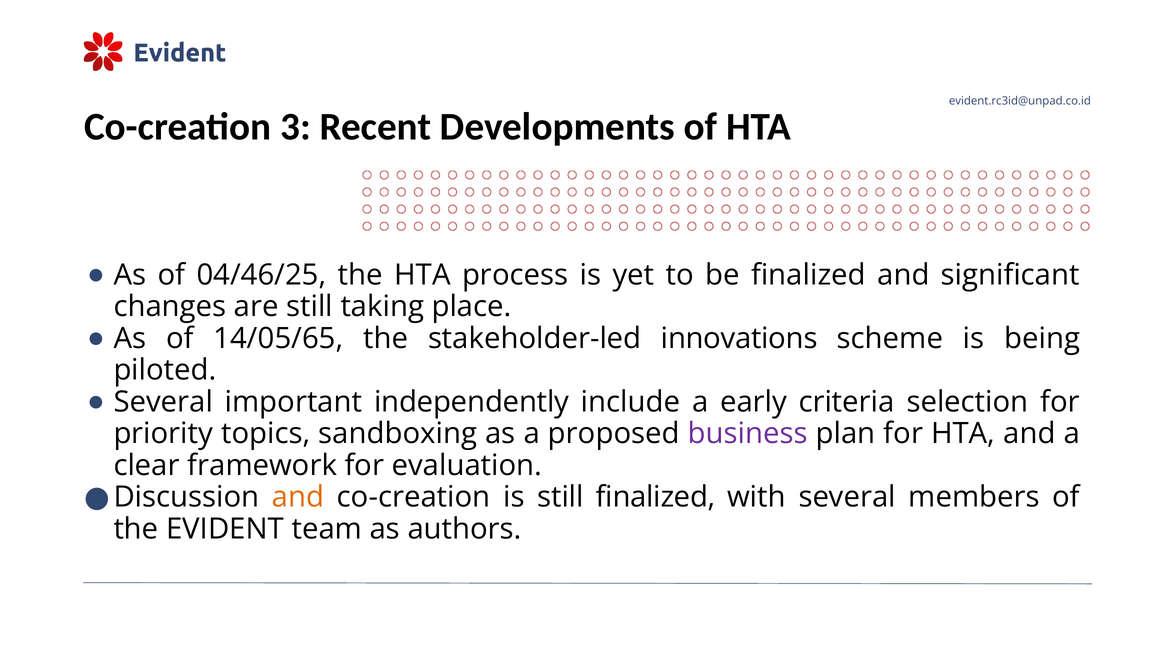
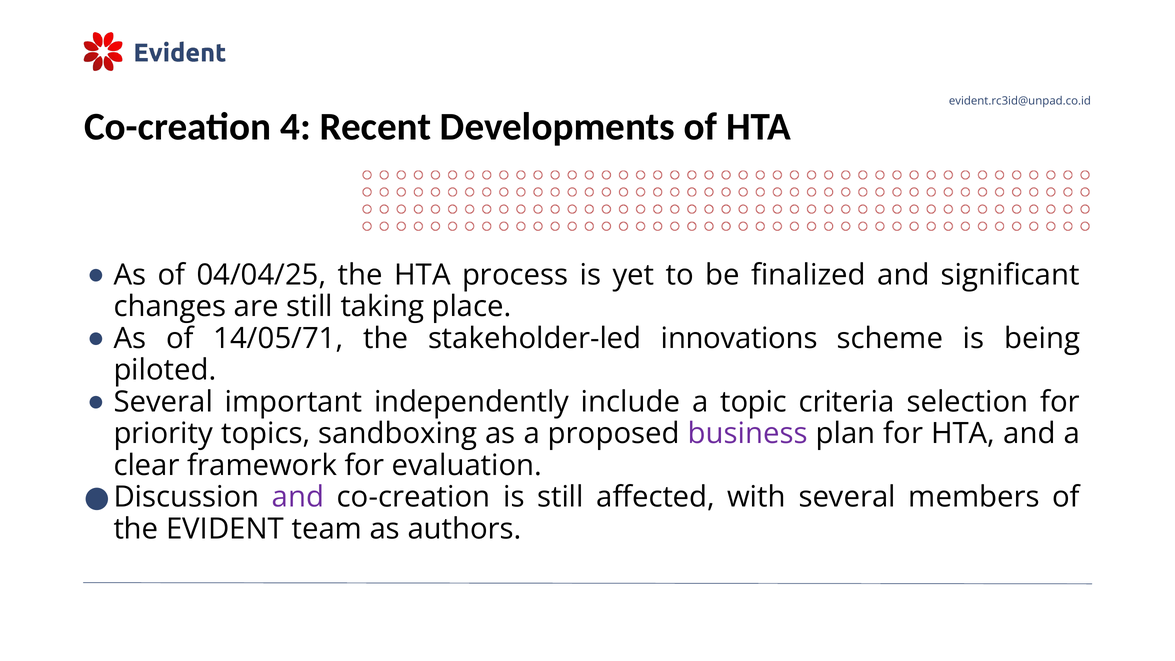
3: 3 -> 4
04/46/25: 04/46/25 -> 04/04/25
14/05/65: 14/05/65 -> 14/05/71
early: early -> topic
and at (298, 497) colour: orange -> purple
still finalized: finalized -> affected
